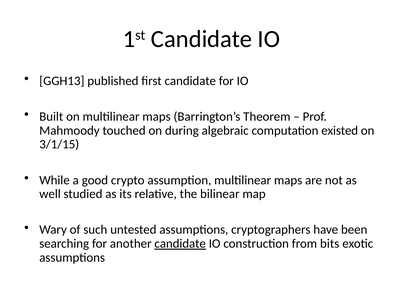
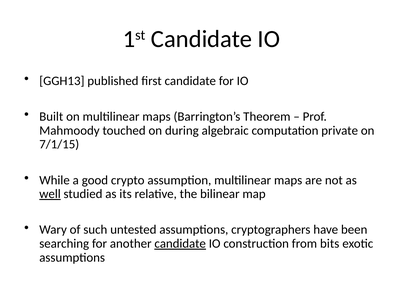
existed: existed -> private
3/1/15: 3/1/15 -> 7/1/15
well underline: none -> present
